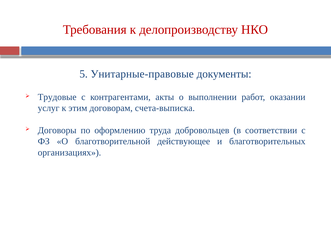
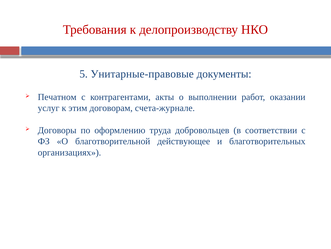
Трудовые: Трудовые -> Печатном
счета-выписка: счета-выписка -> счета-журнале
